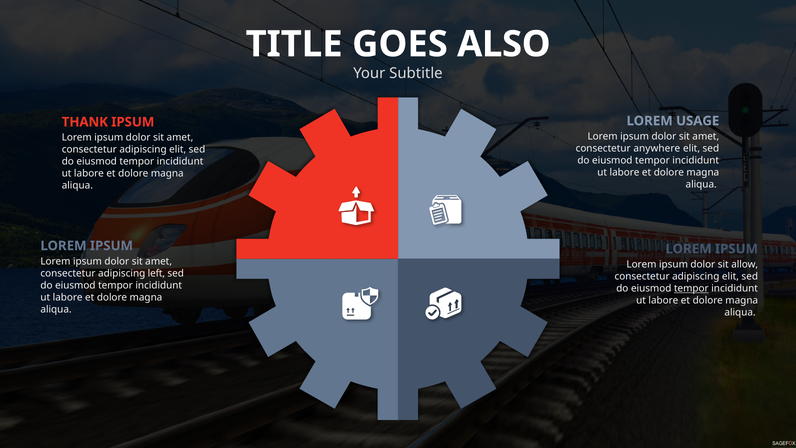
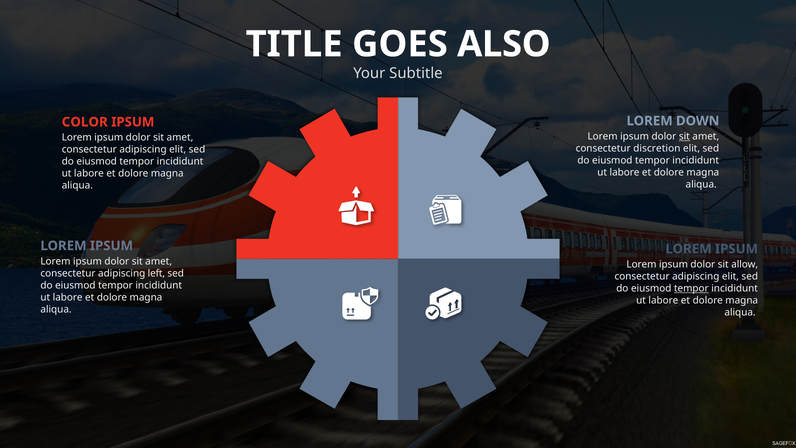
USAGE: USAGE -> DOWN
THANK: THANK -> COLOR
sit at (684, 137) underline: none -> present
anywhere: anywhere -> discretion
